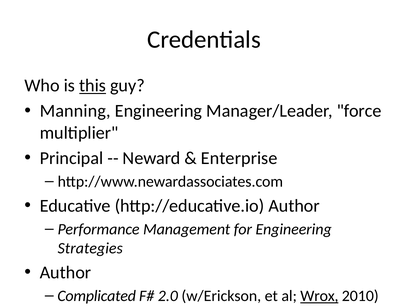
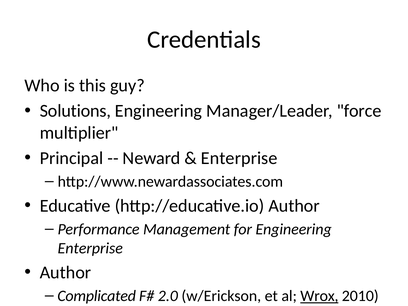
this underline: present -> none
Manning at (75, 111): Manning -> Solutions
Strategies at (90, 248): Strategies -> Enterprise
